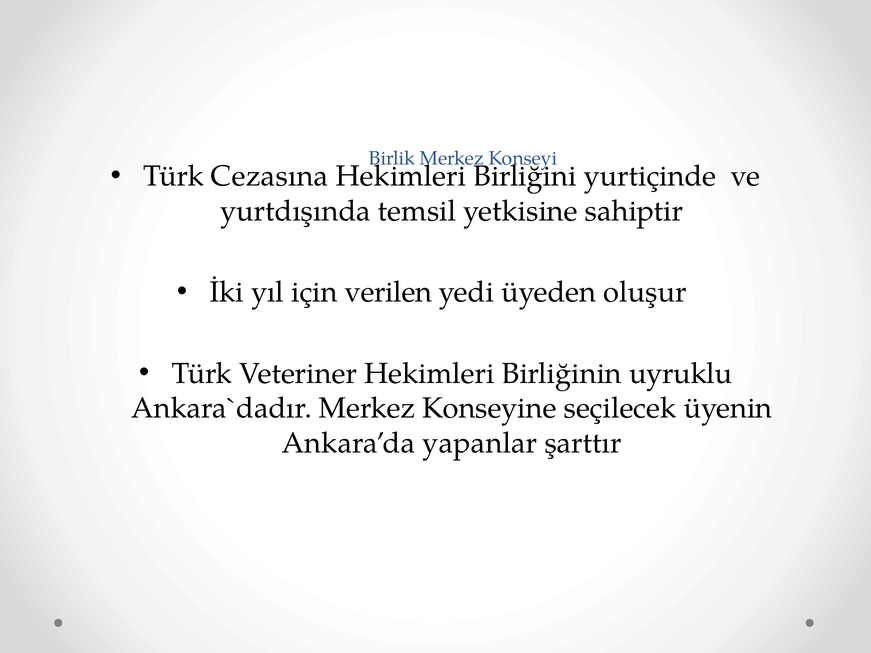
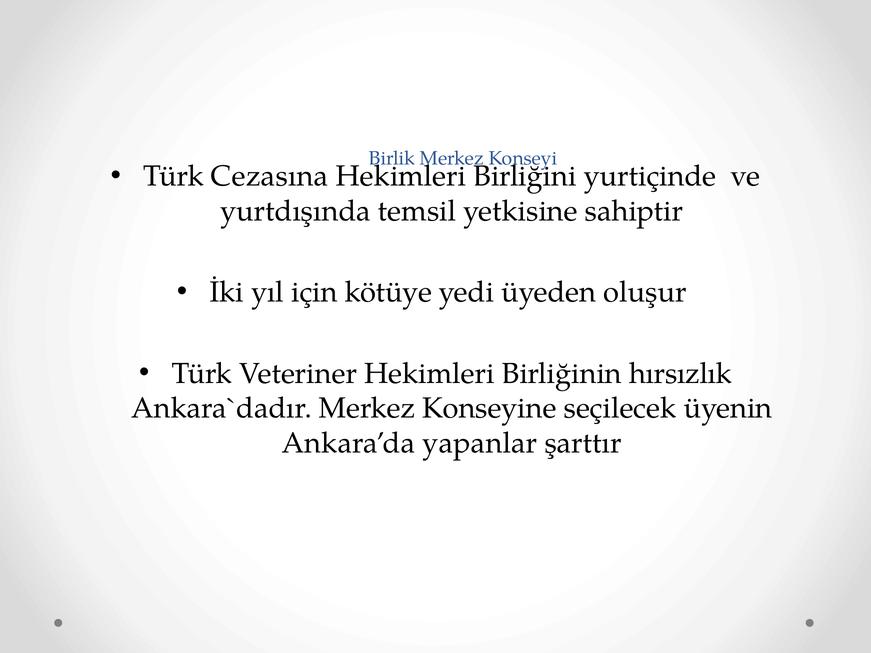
verilen: verilen -> kötüye
uyruklu: uyruklu -> hırsızlık
